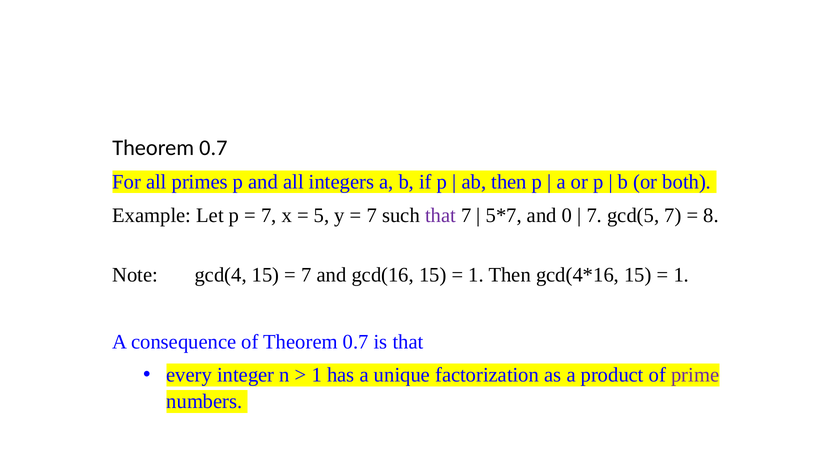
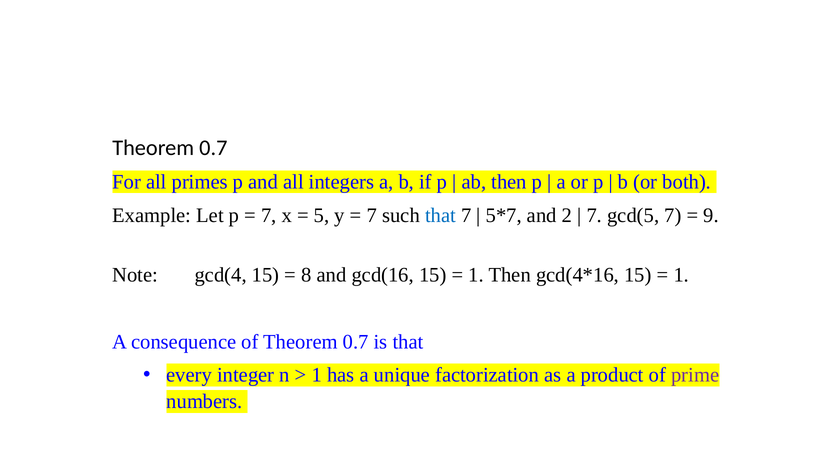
that at (440, 215) colour: purple -> blue
0: 0 -> 2
8: 8 -> 9
7 at (306, 275): 7 -> 8
